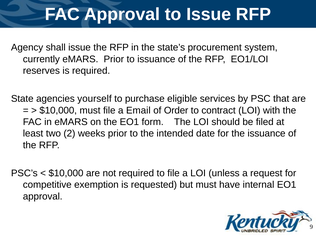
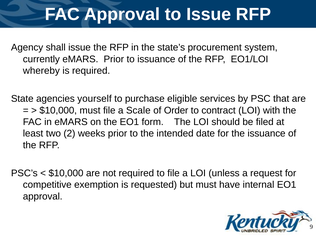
reserves: reserves -> whereby
Email: Email -> Scale
